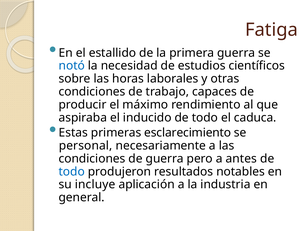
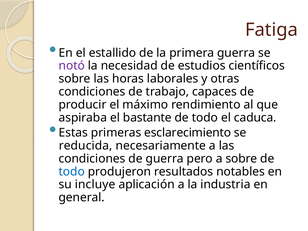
notó colour: blue -> purple
inducido: inducido -> bastante
personal: personal -> reducida
a antes: antes -> sobre
